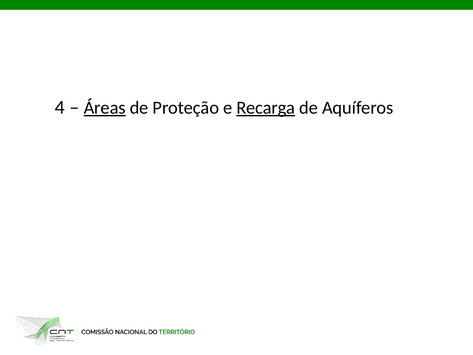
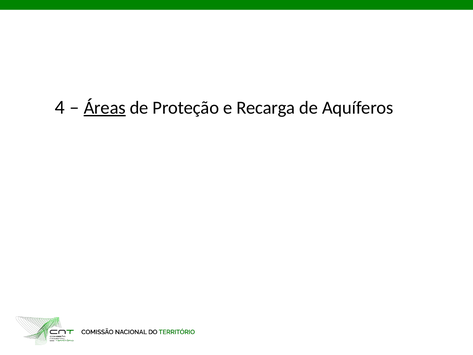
Recarga underline: present -> none
